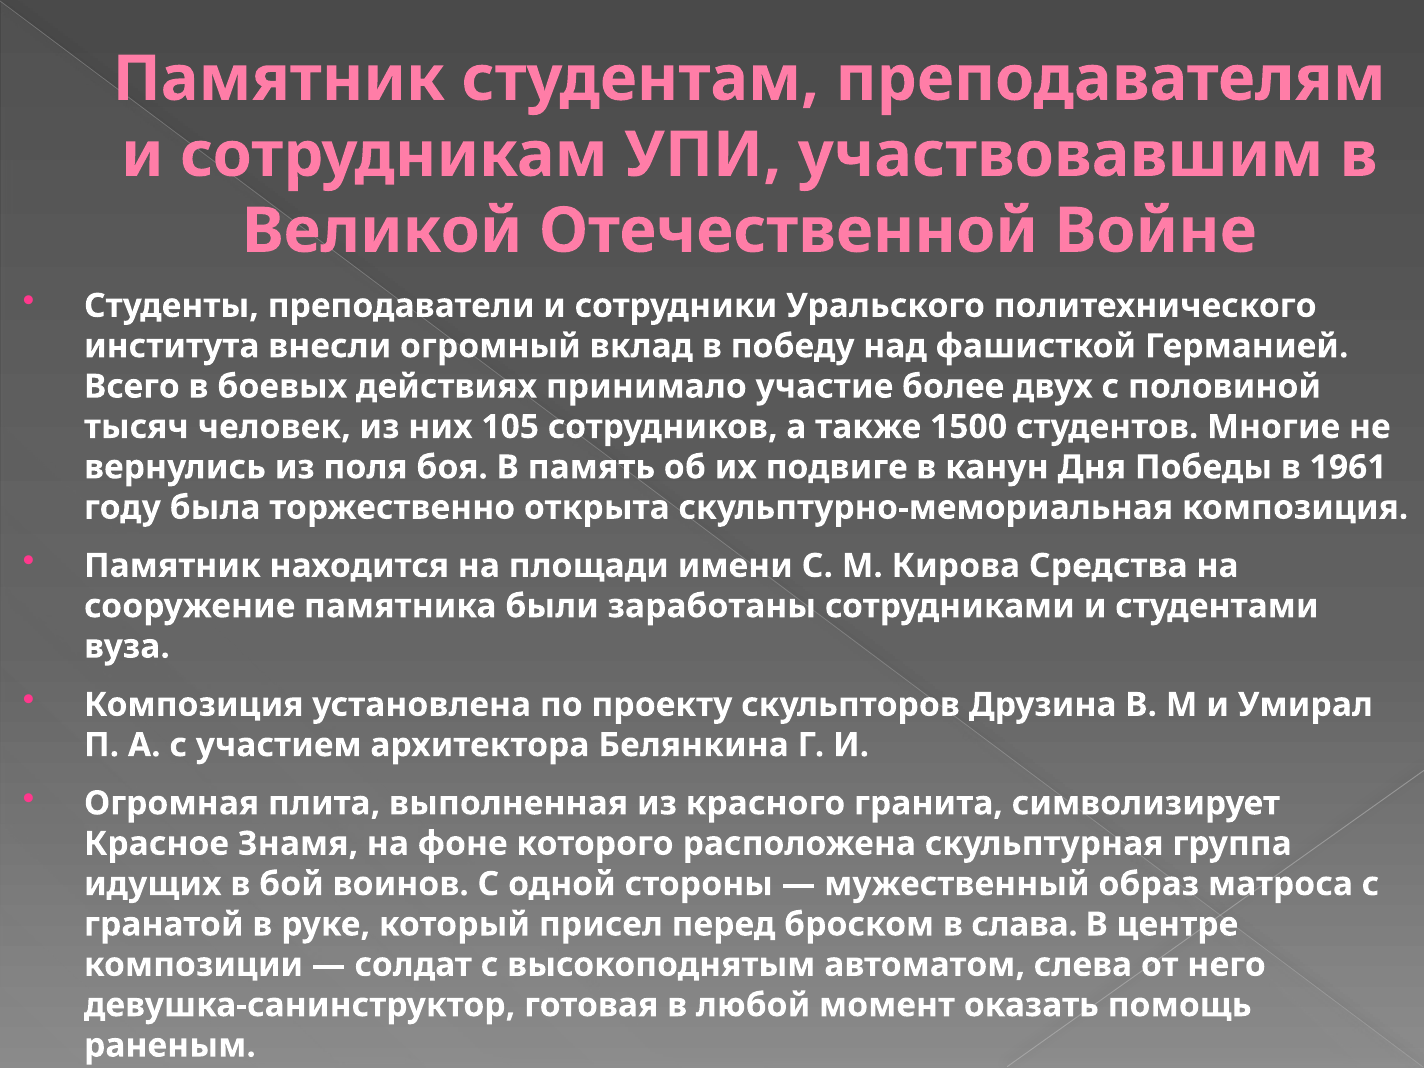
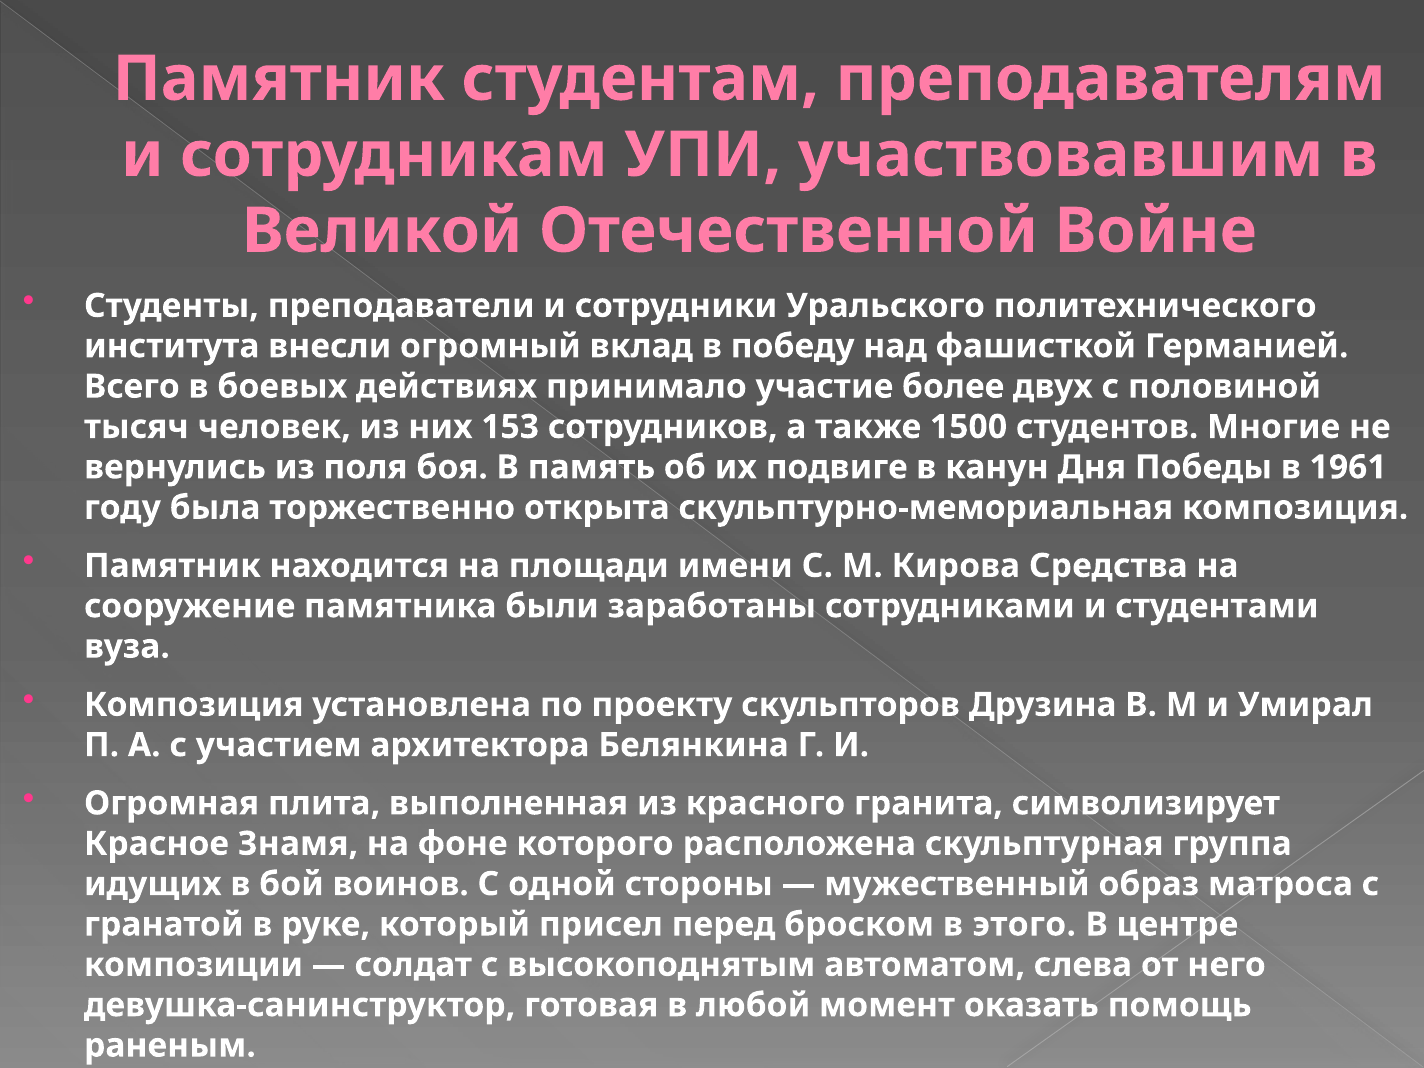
105: 105 -> 153
слава: слава -> этого
